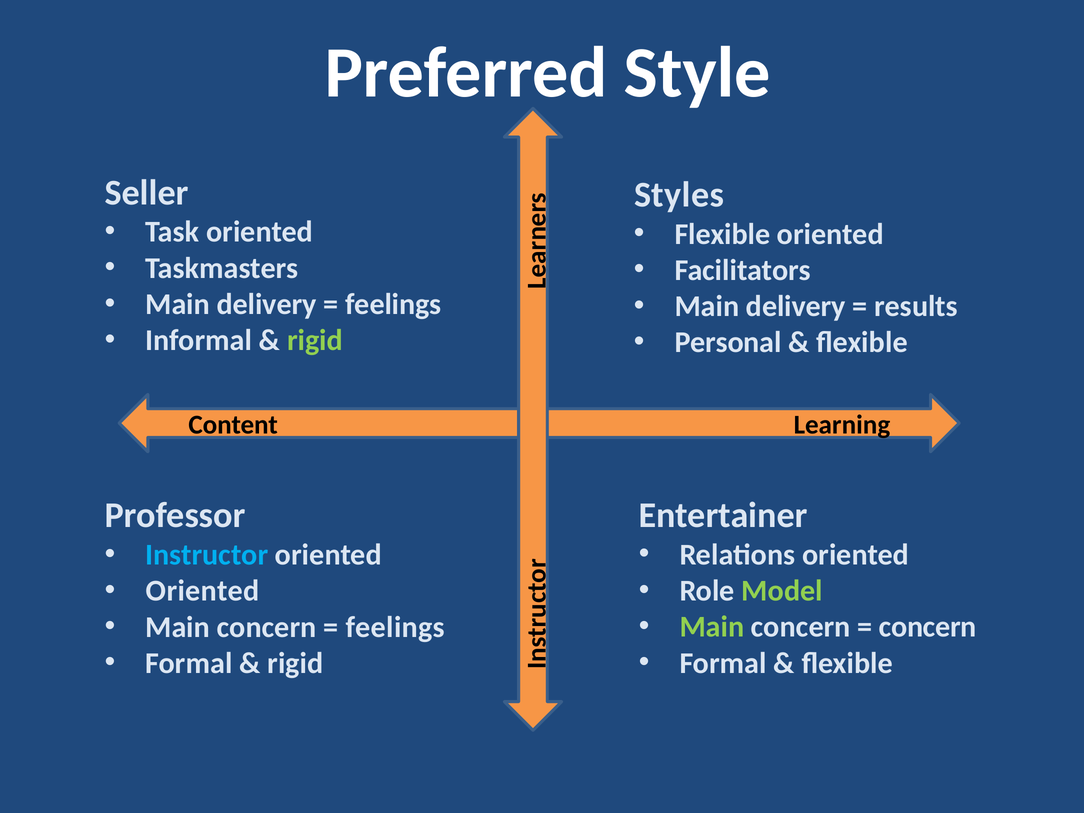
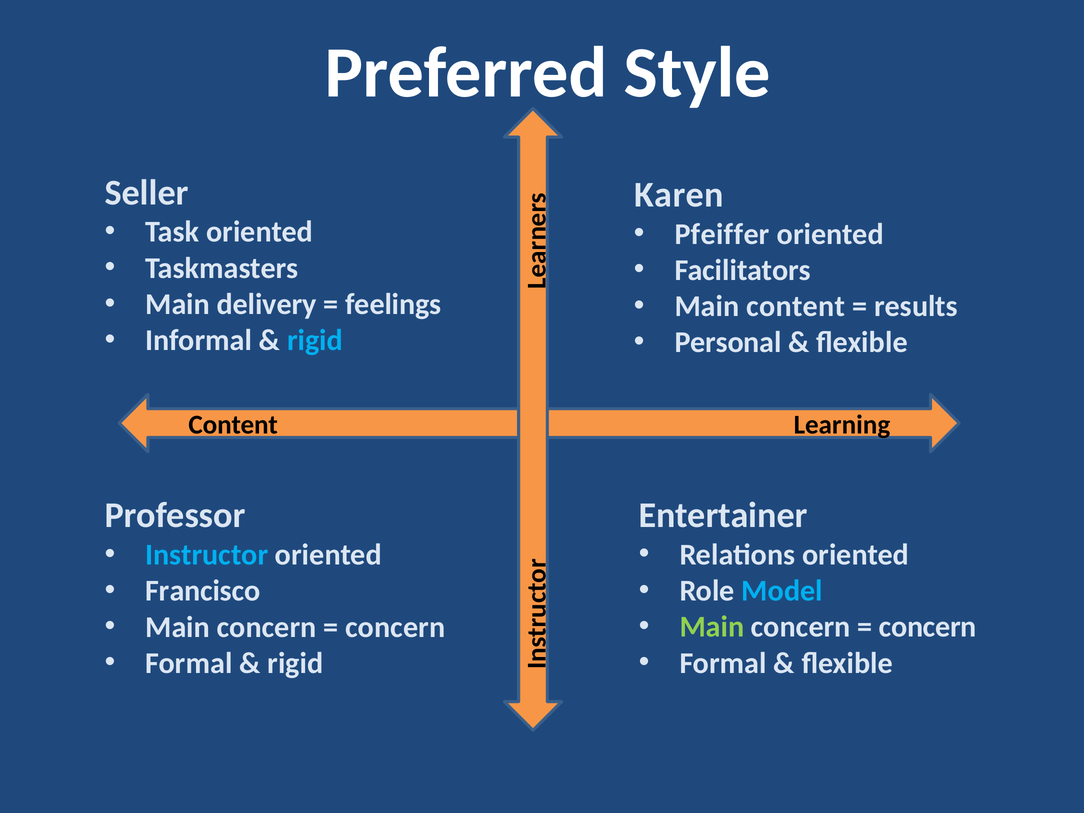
Styles: Styles -> Karen
Flexible at (722, 234): Flexible -> Pfeiffer
delivery at (796, 306): delivery -> content
rigid at (315, 340) colour: light green -> light blue
Oriented at (203, 591): Oriented -> Francisco
Model colour: light green -> light blue
feelings at (395, 627): feelings -> concern
